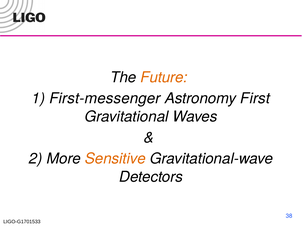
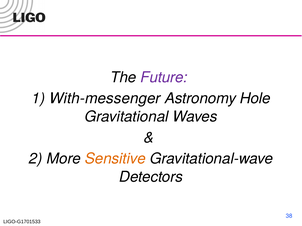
Future colour: orange -> purple
First-messenger: First-messenger -> With-messenger
First: First -> Hole
